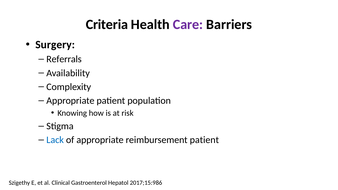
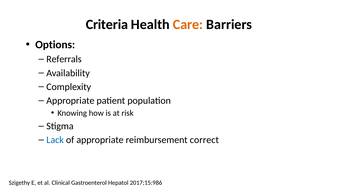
Care colour: purple -> orange
Surgery: Surgery -> Options
reimbursement patient: patient -> correct
